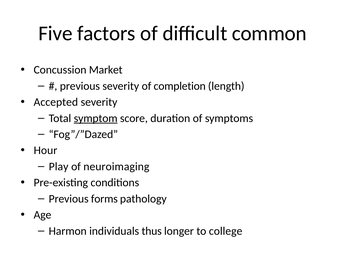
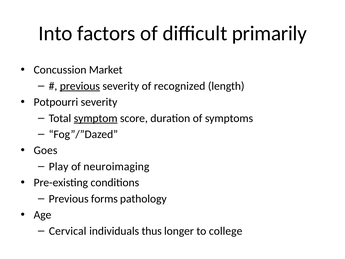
Five: Five -> Into
common: common -> primarily
previous at (80, 86) underline: none -> present
completion: completion -> recognized
Accepted: Accepted -> Potpourri
Hour: Hour -> Goes
Harmon: Harmon -> Cervical
